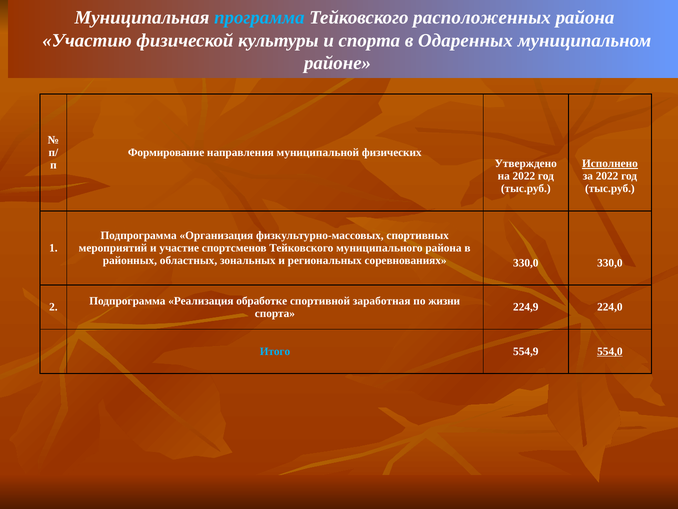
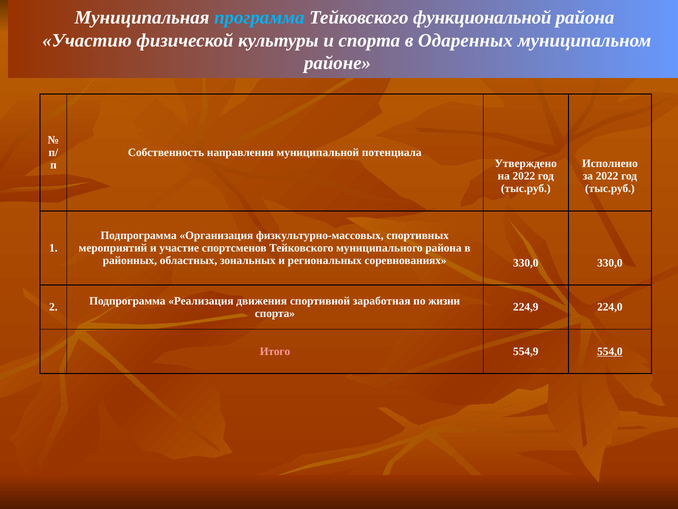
расположенных: расположенных -> функциональной
Формирование: Формирование -> Собственность
физических: физических -> потенциала
Исполнено underline: present -> none
обработке: обработке -> движения
Итого colour: light blue -> pink
